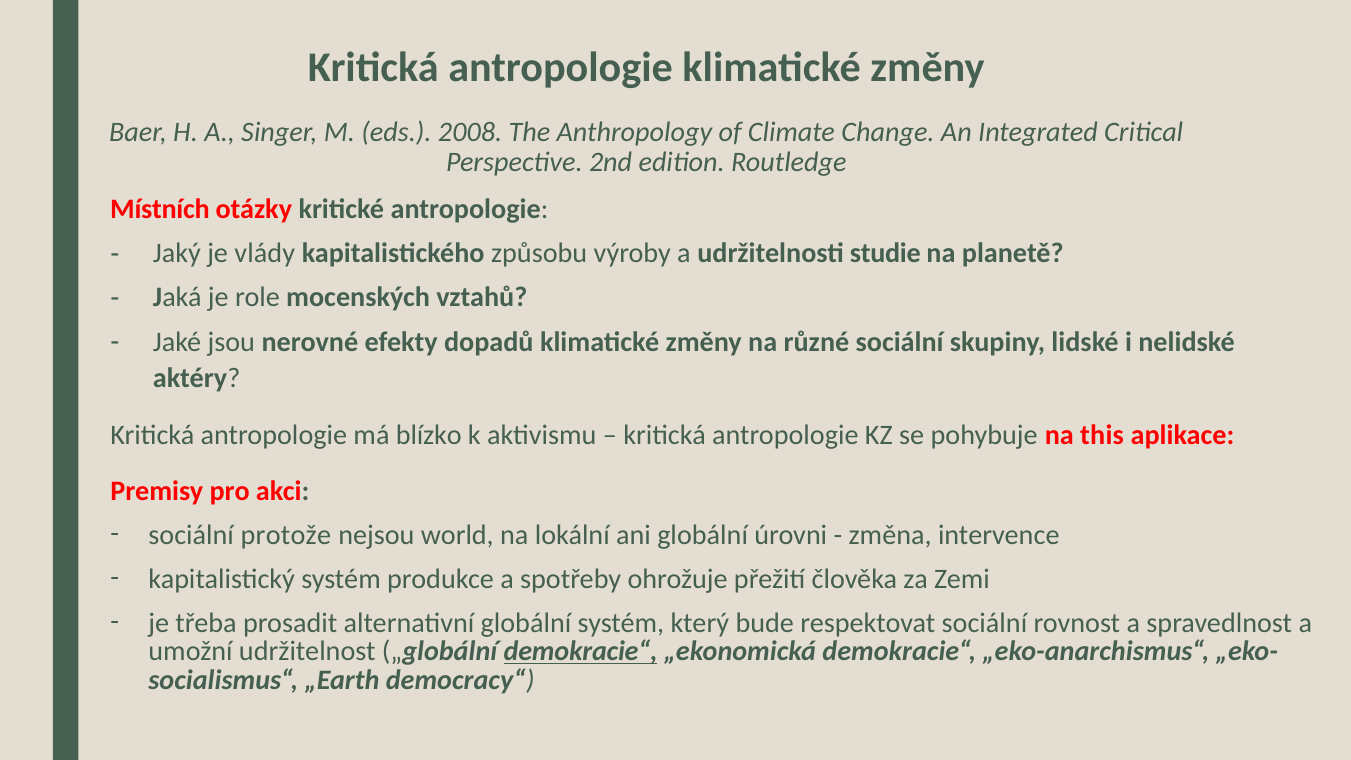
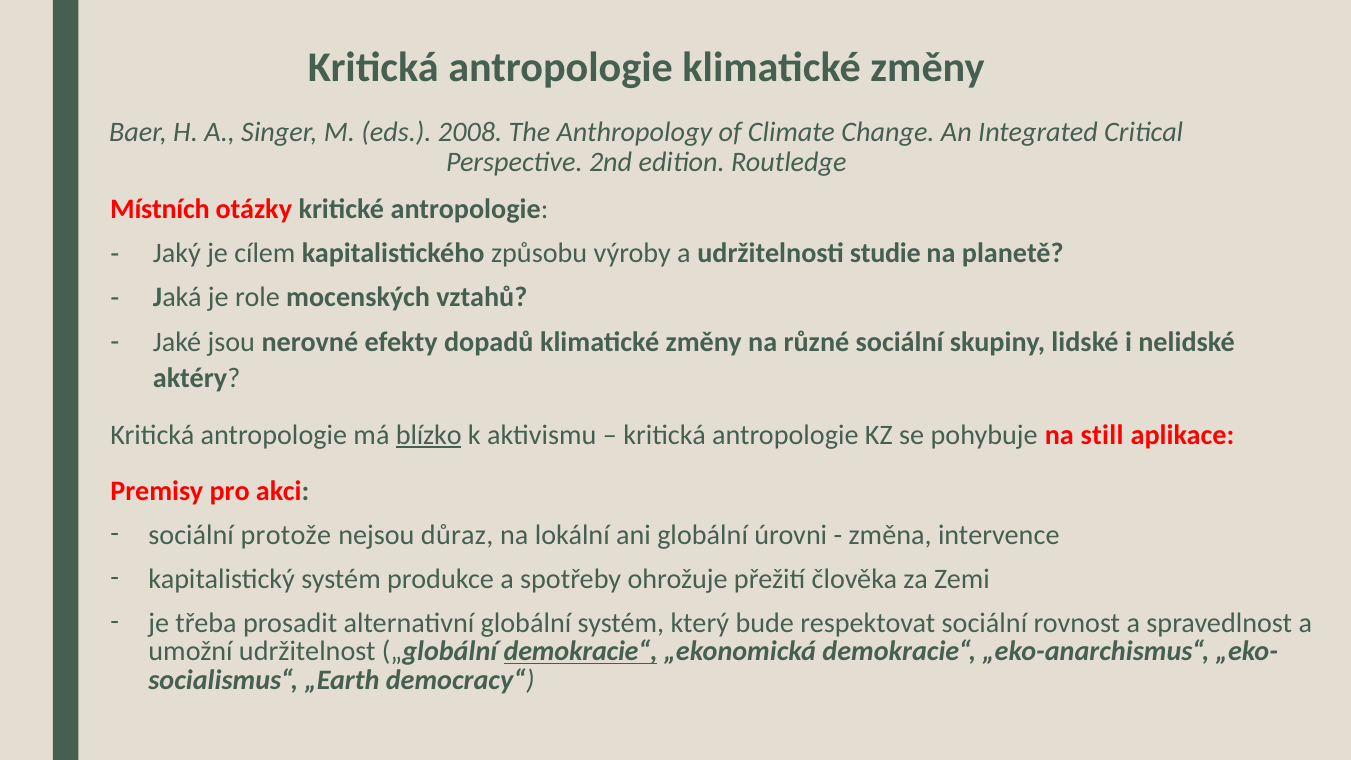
vlády: vlády -> cílem
blízko underline: none -> present
this: this -> still
world: world -> důraz
